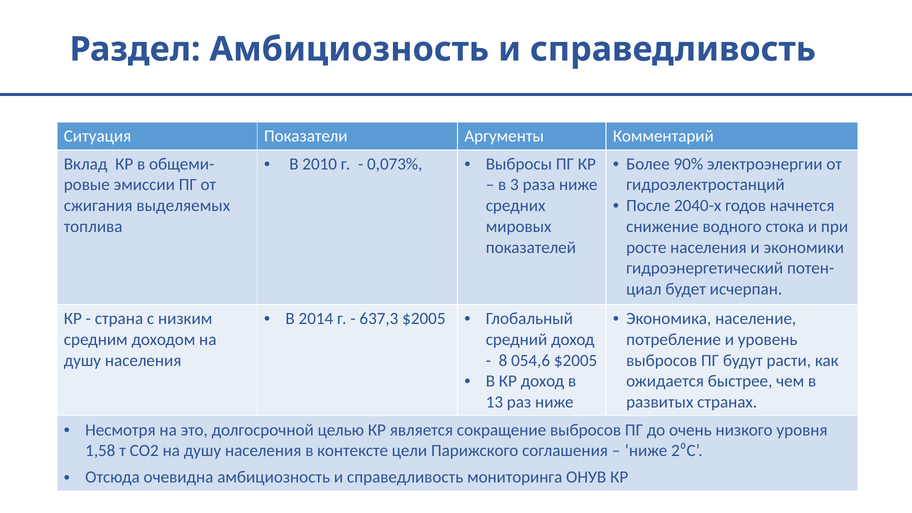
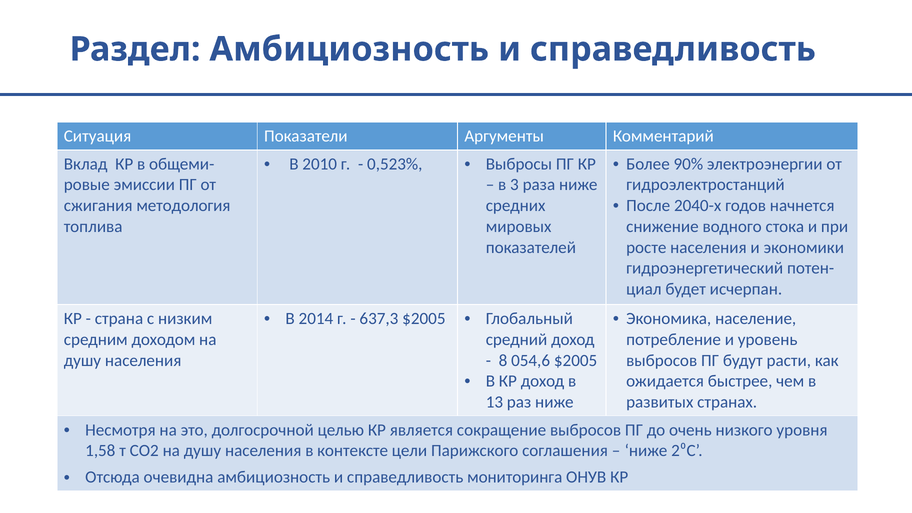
0,073%: 0,073% -> 0,523%
выделяемых: выделяемых -> методология
